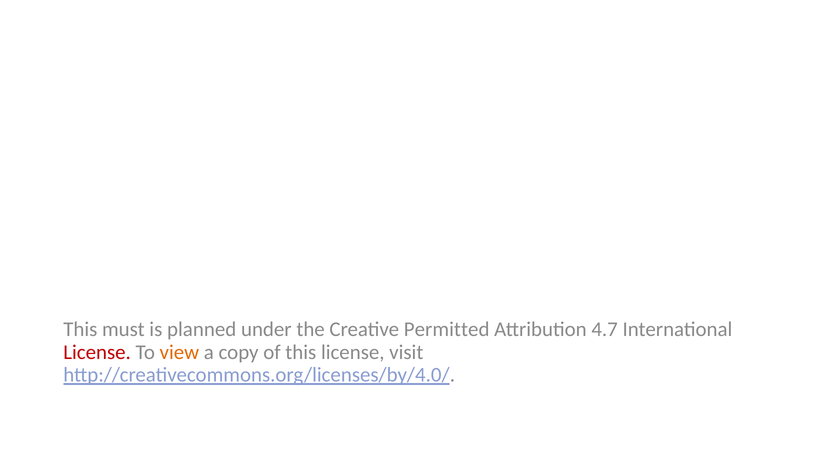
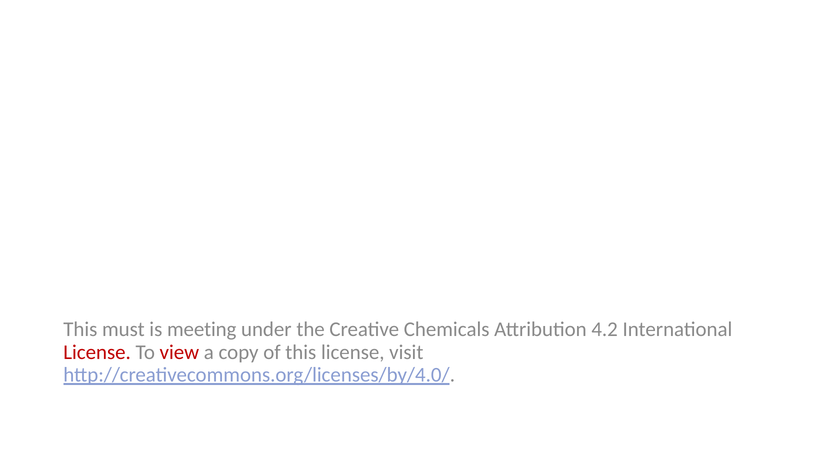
planned: planned -> meeting
Permitted: Permitted -> Chemicals
4.7: 4.7 -> 4.2
view colour: orange -> red
